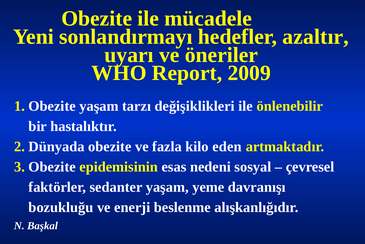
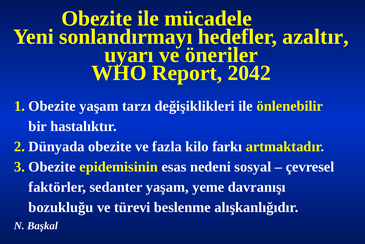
2009: 2009 -> 2042
eden: eden -> farkı
enerji: enerji -> türevi
